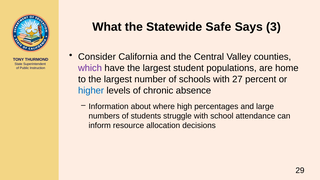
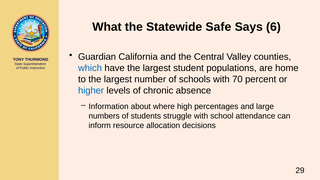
3: 3 -> 6
Consider: Consider -> Guardian
which colour: purple -> blue
27: 27 -> 70
